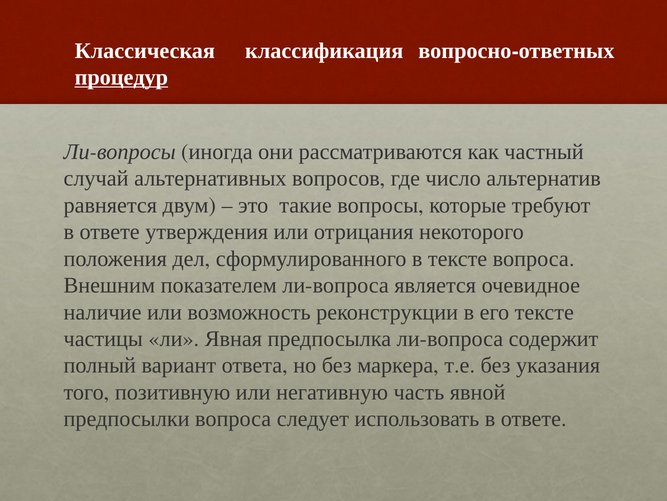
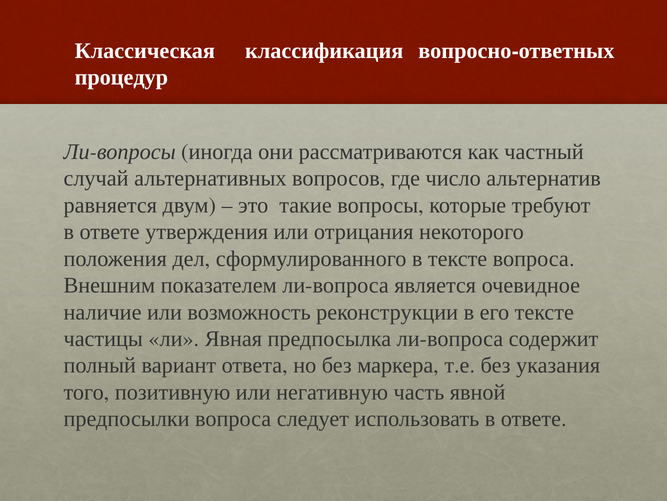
процедур underline: present -> none
